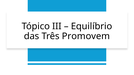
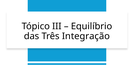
Promovem: Promovem -> Integração
